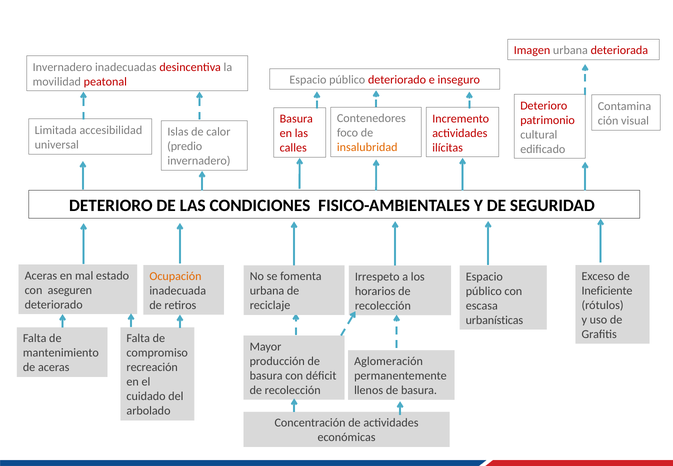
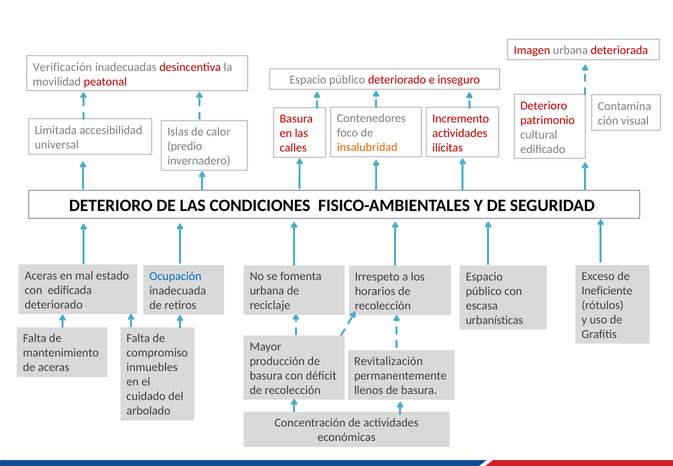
Invernadero at (63, 67): Invernadero -> Verificación
Ocupación colour: orange -> blue
aseguren: aseguren -> edificada
Aglomeración: Aglomeración -> Revitalización
recreación: recreación -> inmuebles
